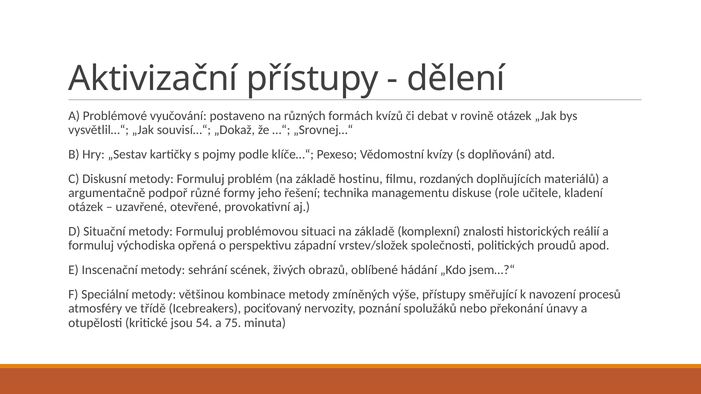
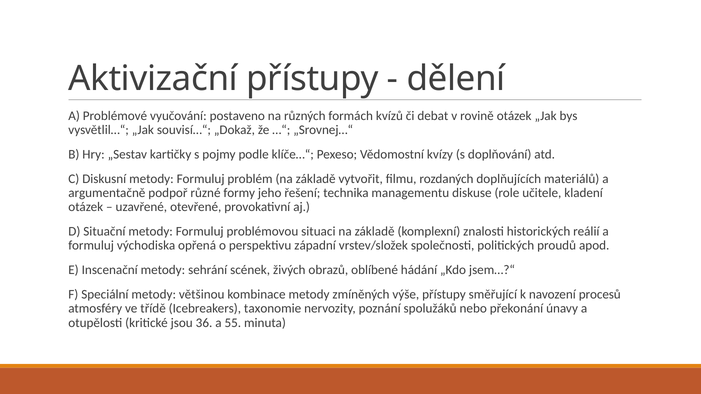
hostinu: hostinu -> vytvořit
pociťovaný: pociťovaný -> taxonomie
54: 54 -> 36
75: 75 -> 55
